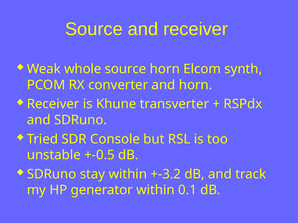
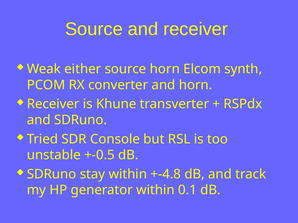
whole: whole -> either
+-3.2: +-3.2 -> +-4.8
